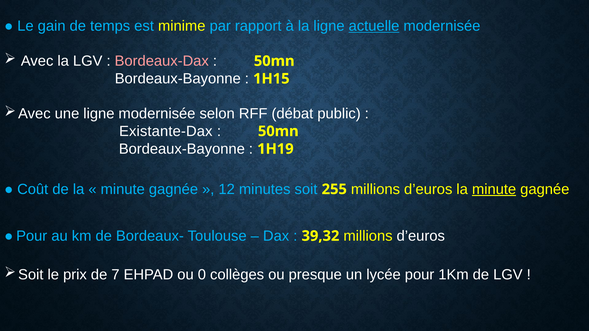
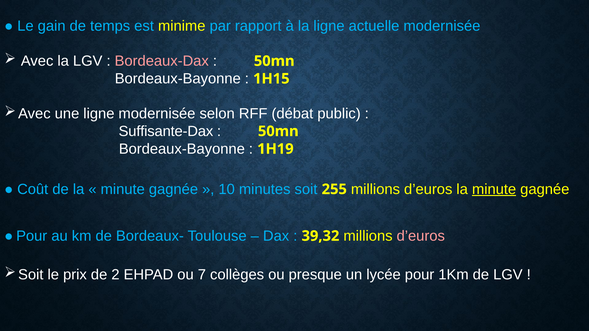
actuelle underline: present -> none
Existante-Dax: Existante-Dax -> Suffisante-Dax
12: 12 -> 10
d’euros at (421, 236) colour: white -> pink
7: 7 -> 2
0: 0 -> 7
